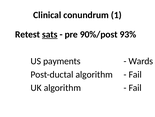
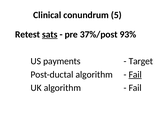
1: 1 -> 5
90%/post: 90%/post -> 37%/post
Wards: Wards -> Target
Fail at (135, 74) underline: none -> present
